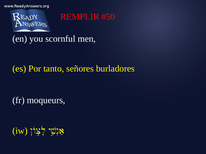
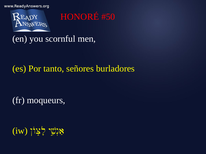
REMPLIR: REMPLIR -> HONORÉ
